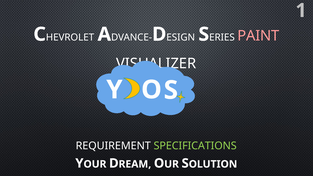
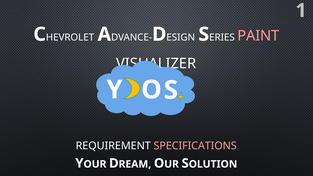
SPECIFICATIONS colour: light green -> pink
